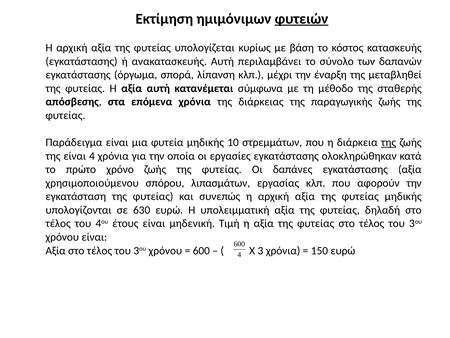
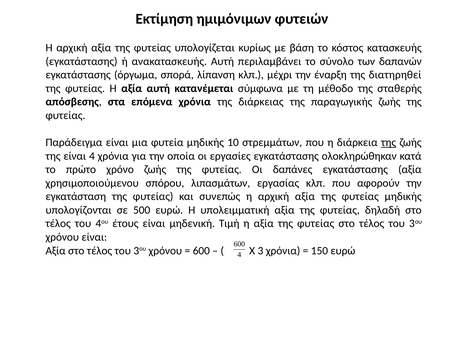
φυτειών underline: present -> none
μεταβληθεί: μεταβληθεί -> διατηρηθεί
630: 630 -> 500
